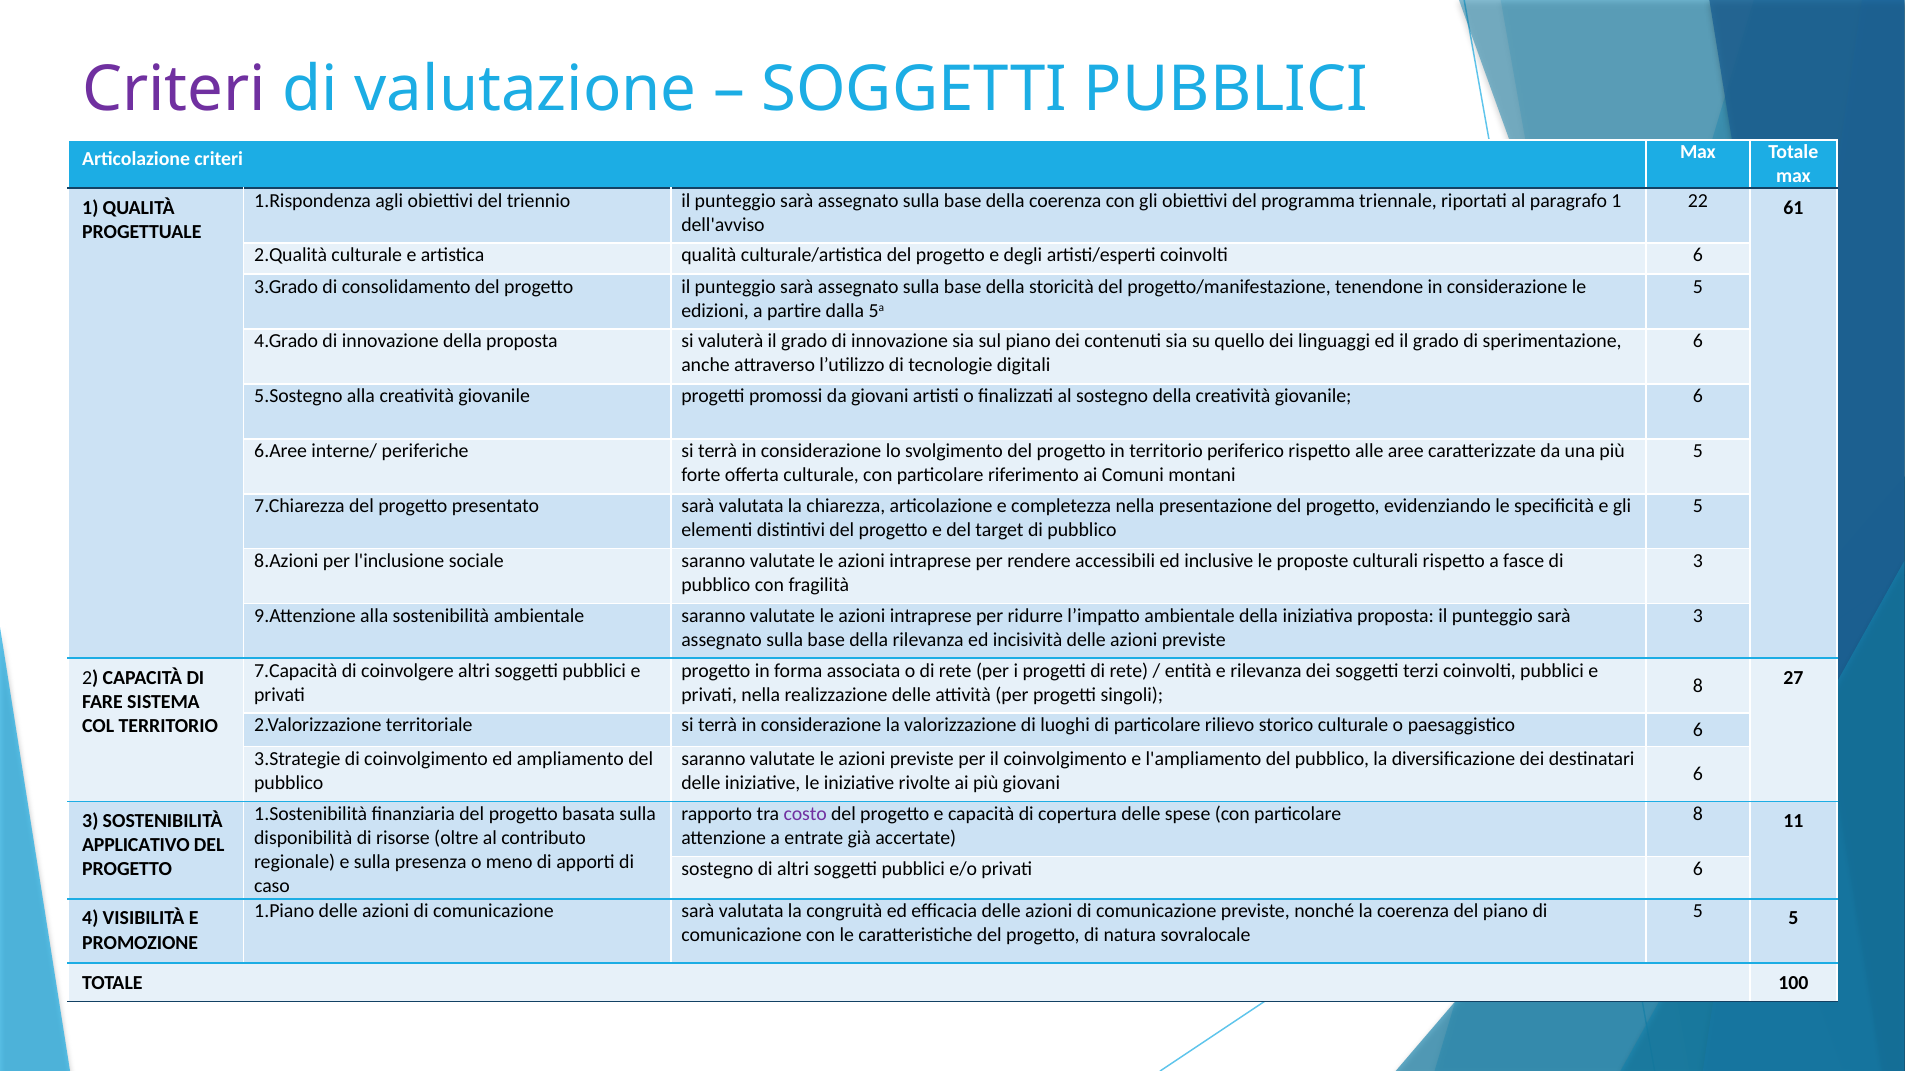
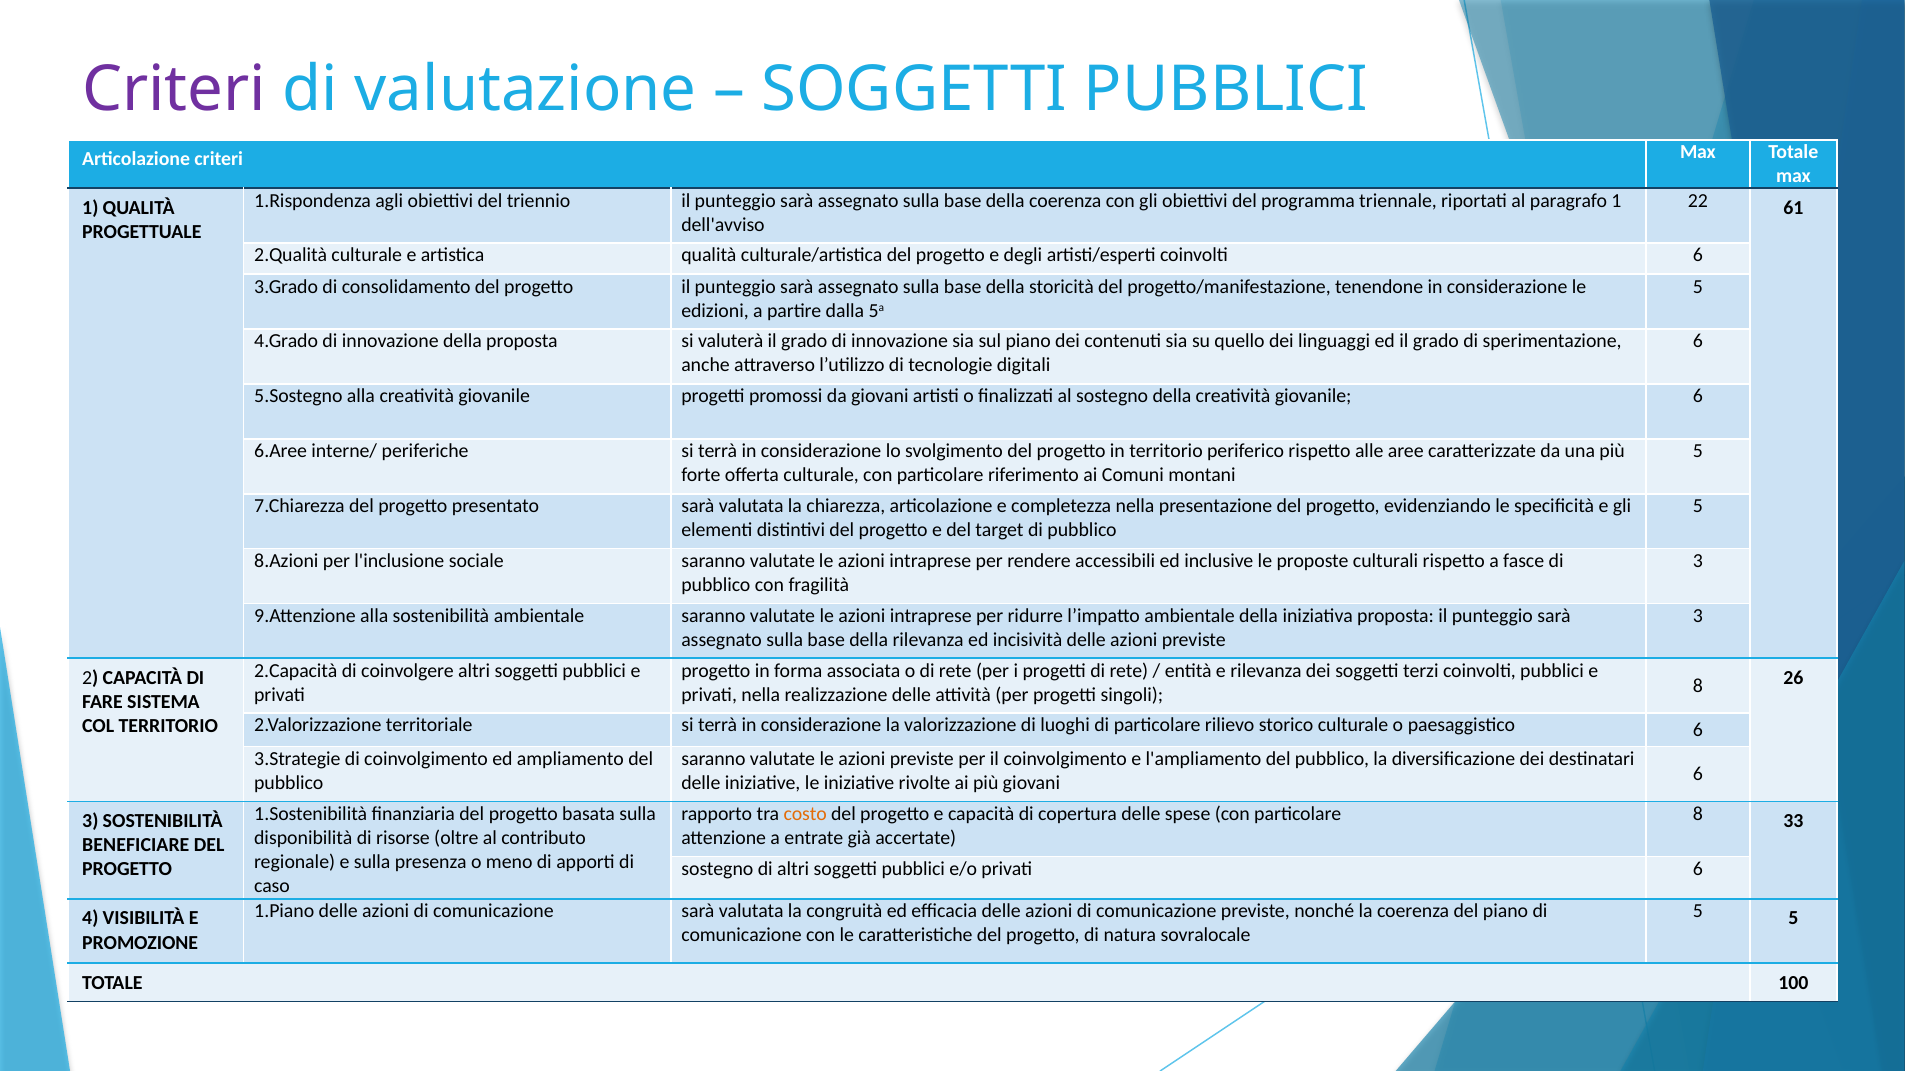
7.Capacità: 7.Capacità -> 2.Capacità
27: 27 -> 26
costo colour: purple -> orange
11: 11 -> 33
APPLICATIVO: APPLICATIVO -> BENEFICIARE
